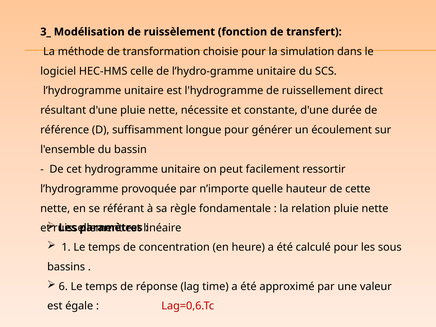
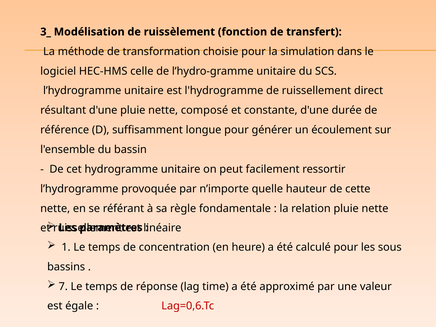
nécessite: nécessite -> composé
6: 6 -> 7
